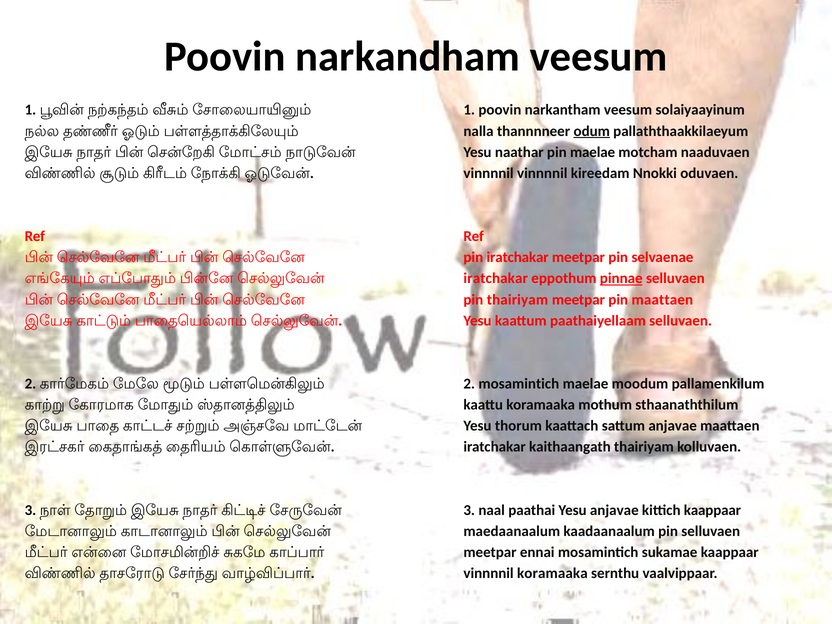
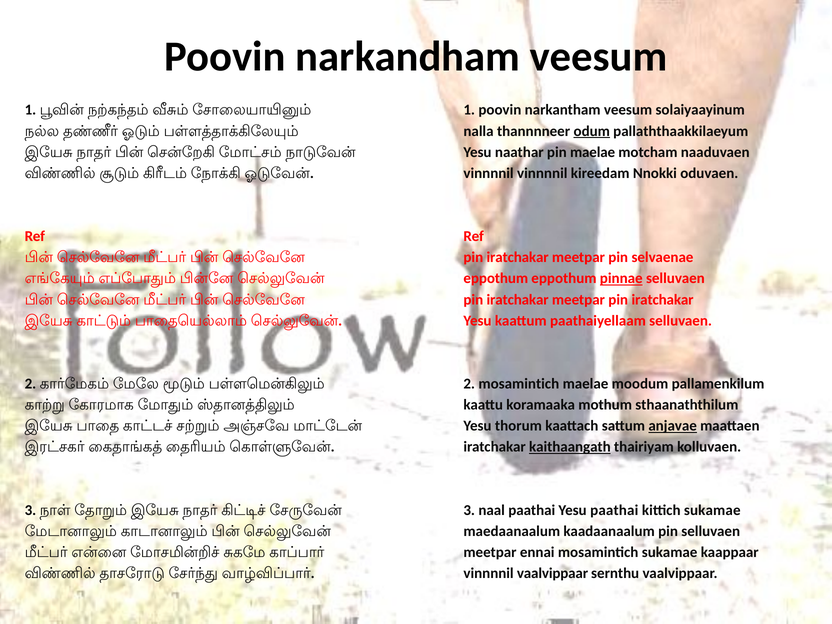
iratchakar at (496, 279): iratchakar -> eppothum
thairiyam at (517, 300): thairiyam -> iratchakar
meetpar pin maattaen: maattaen -> iratchakar
anjavae at (673, 426) underline: none -> present
kaithaangath underline: none -> present
Yesu anjavae: anjavae -> paathai
kittich kaappaar: kaappaar -> sukamae
vinnnnil koramaaka: koramaaka -> vaalvippaar
